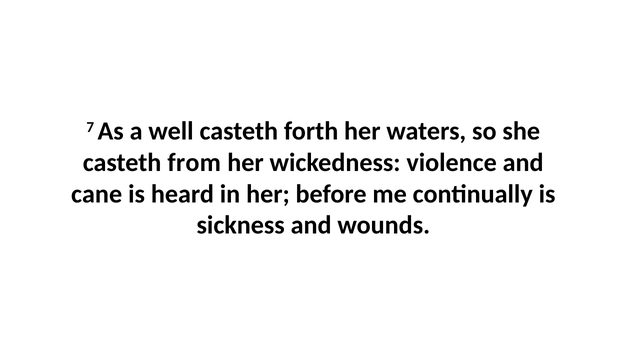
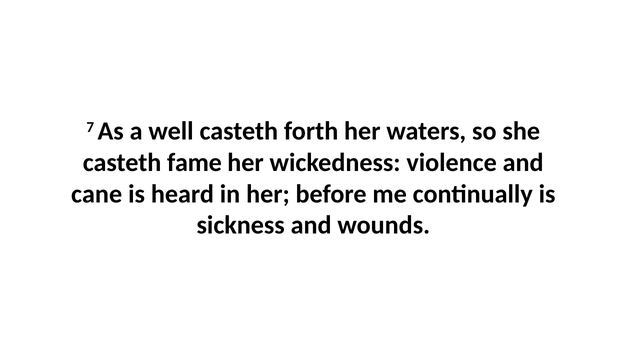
from: from -> fame
